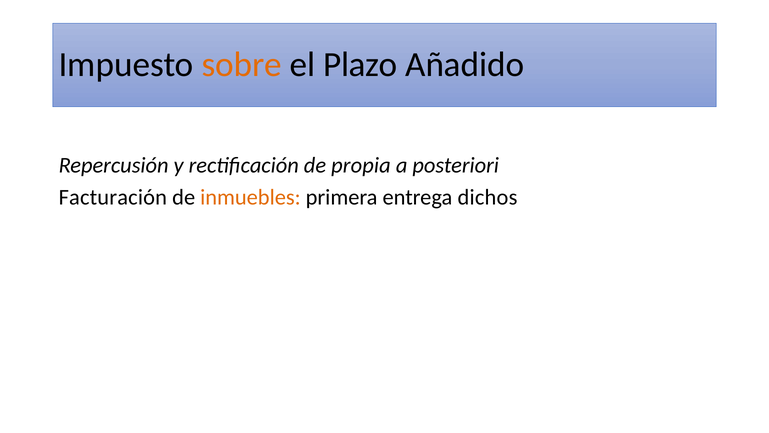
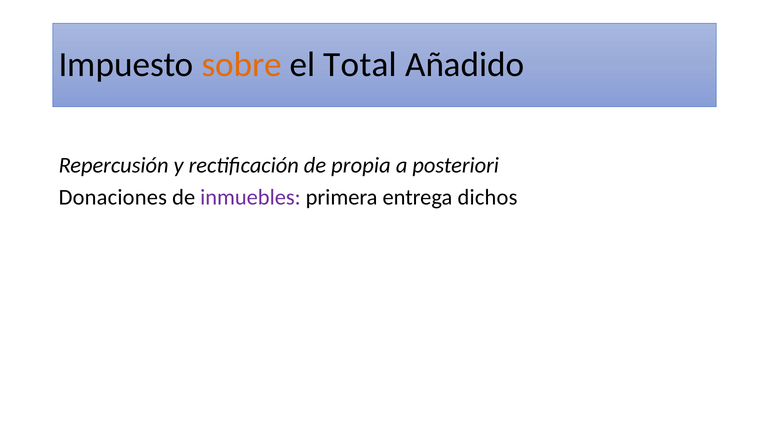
Plazo: Plazo -> Total
Facturación: Facturación -> Donaciones
inmuebles colour: orange -> purple
